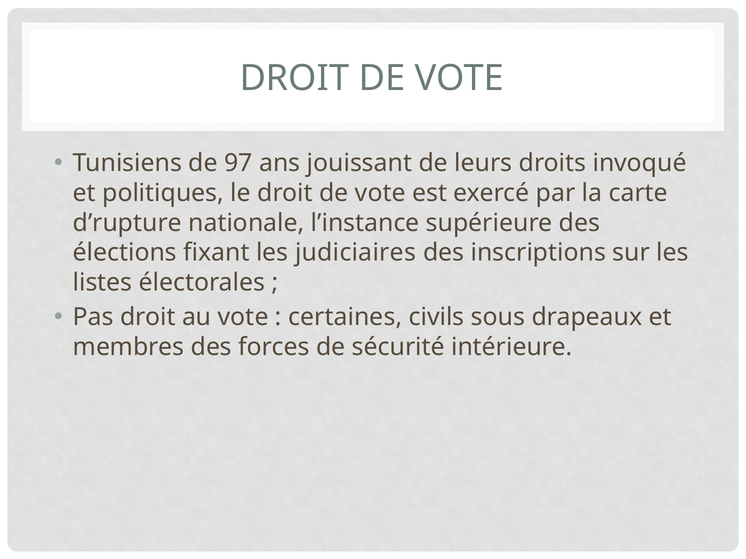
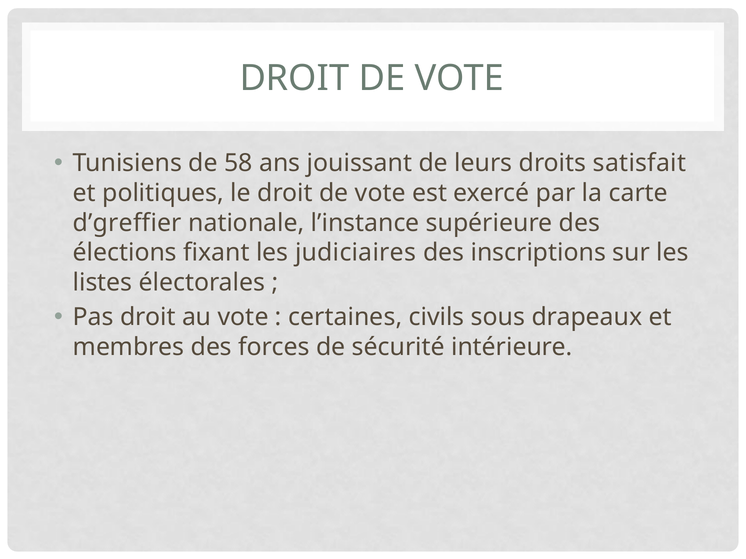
97: 97 -> 58
invoqué: invoqué -> satisfait
d’rupture: d’rupture -> d’greffier
